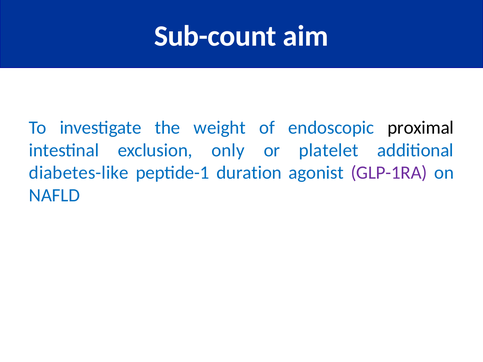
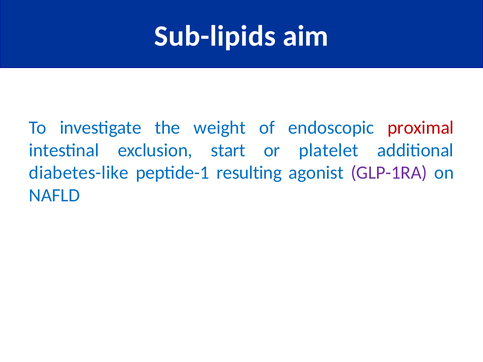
Sub-count: Sub-count -> Sub-lipids
proximal colour: black -> red
only: only -> start
duration: duration -> resulting
